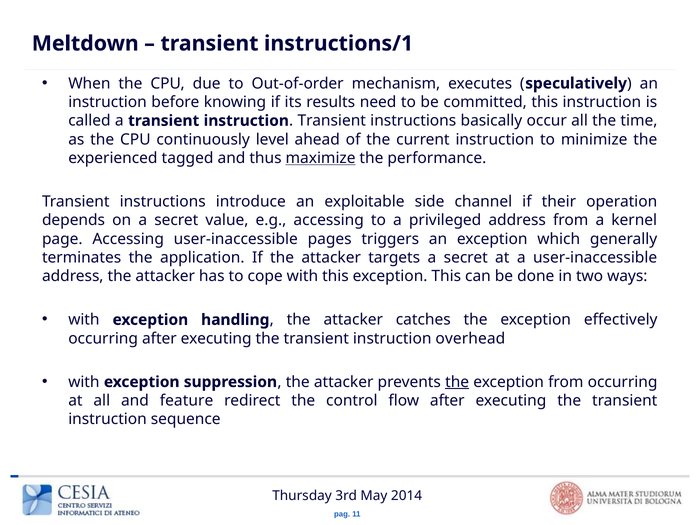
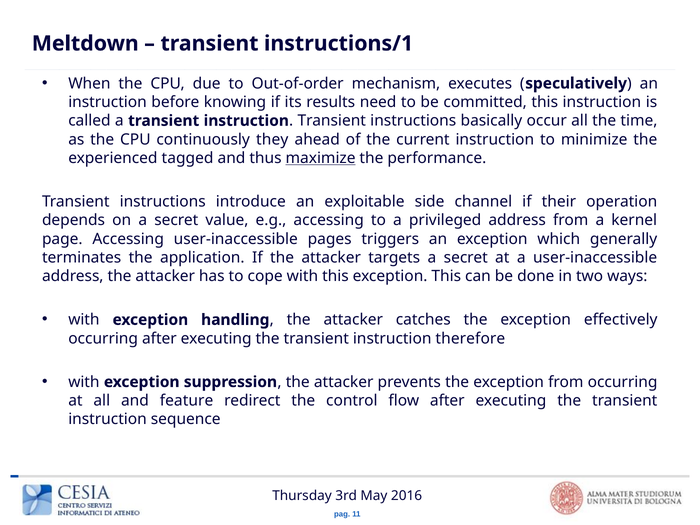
level: level -> they
overhead: overhead -> therefore
the at (457, 382) underline: present -> none
2014: 2014 -> 2016
